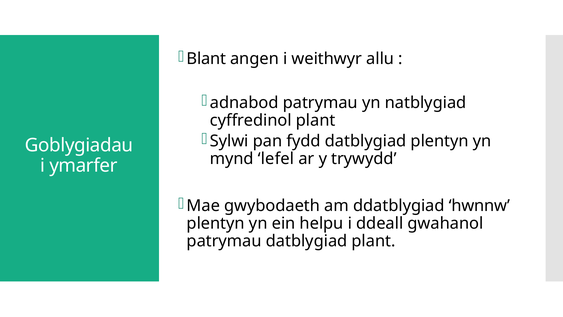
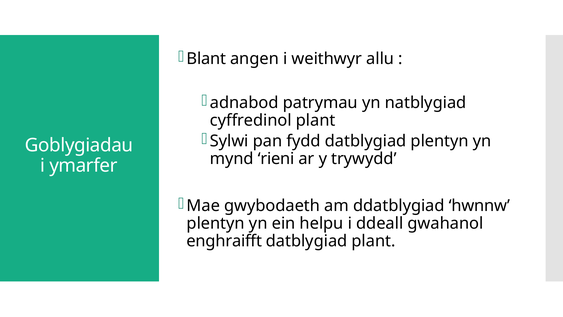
lefel: lefel -> rieni
patrymau at (224, 241): patrymau -> enghraifft
